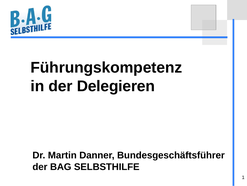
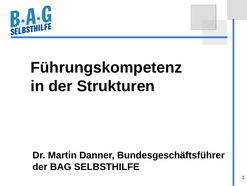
Delegieren: Delegieren -> Strukturen
